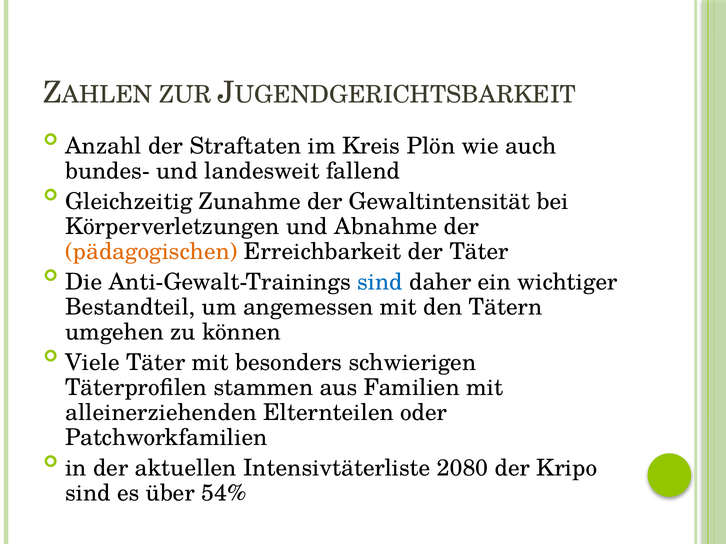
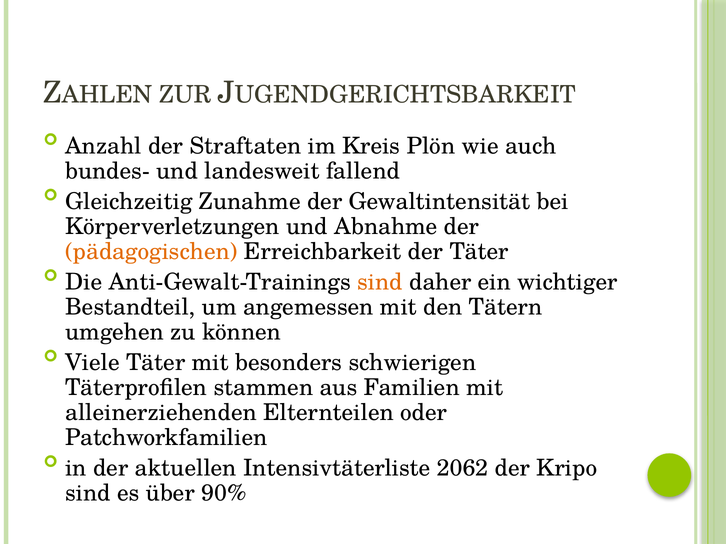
sind at (380, 282) colour: blue -> orange
2080: 2080 -> 2062
54%: 54% -> 90%
